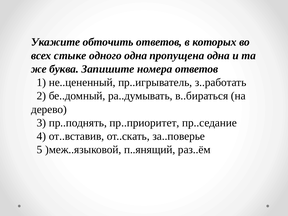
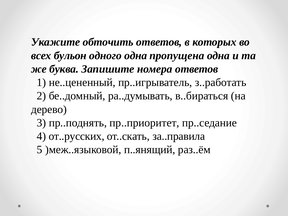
стыке: стыке -> бульон
от..вставив: от..вставив -> от..русских
за..поверье: за..поверье -> за..правила
